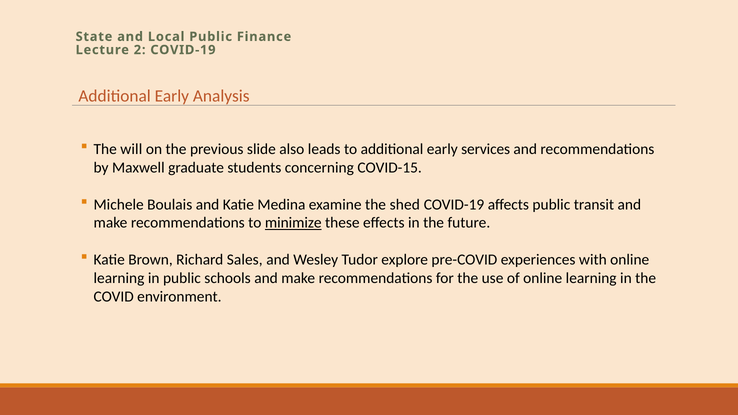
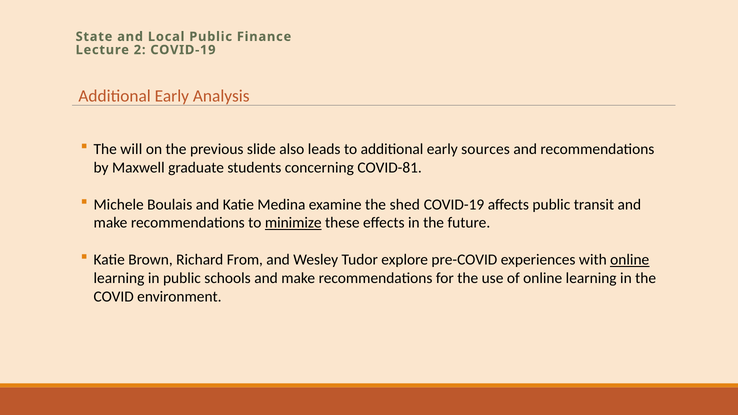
services: services -> sources
COVID-15: COVID-15 -> COVID-81
Sales: Sales -> From
online at (630, 260) underline: none -> present
